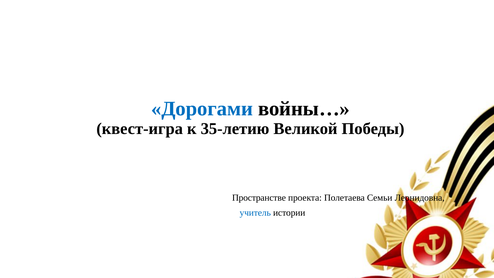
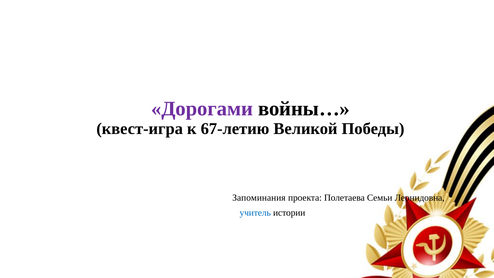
Дорогами colour: blue -> purple
35-летию: 35-летию -> 67-летию
Пространстве: Пространстве -> Запоминания
